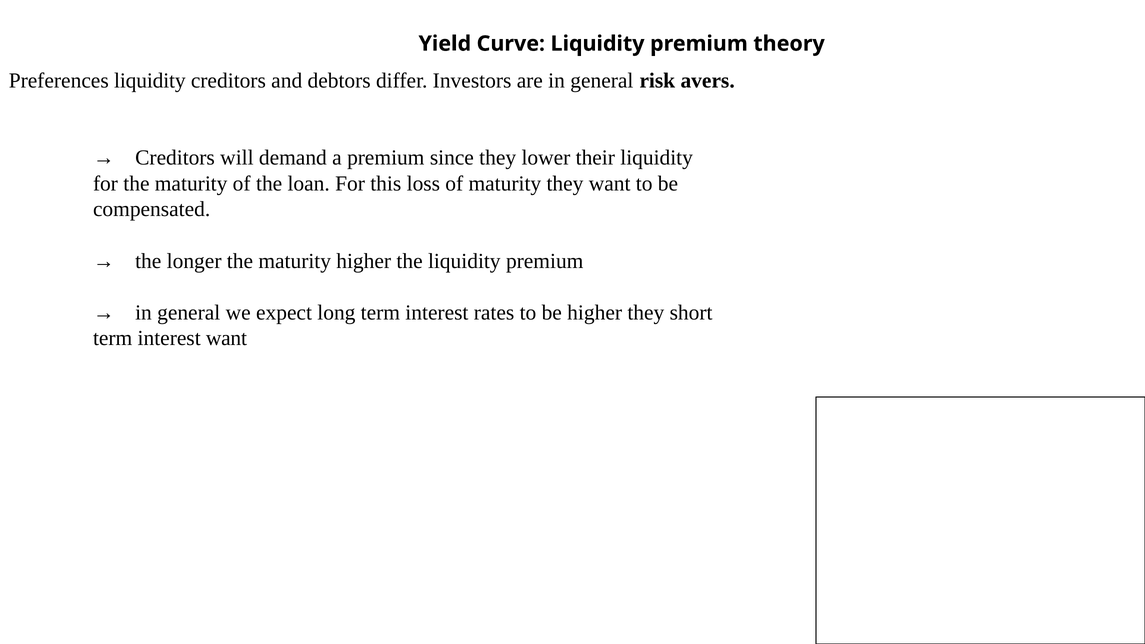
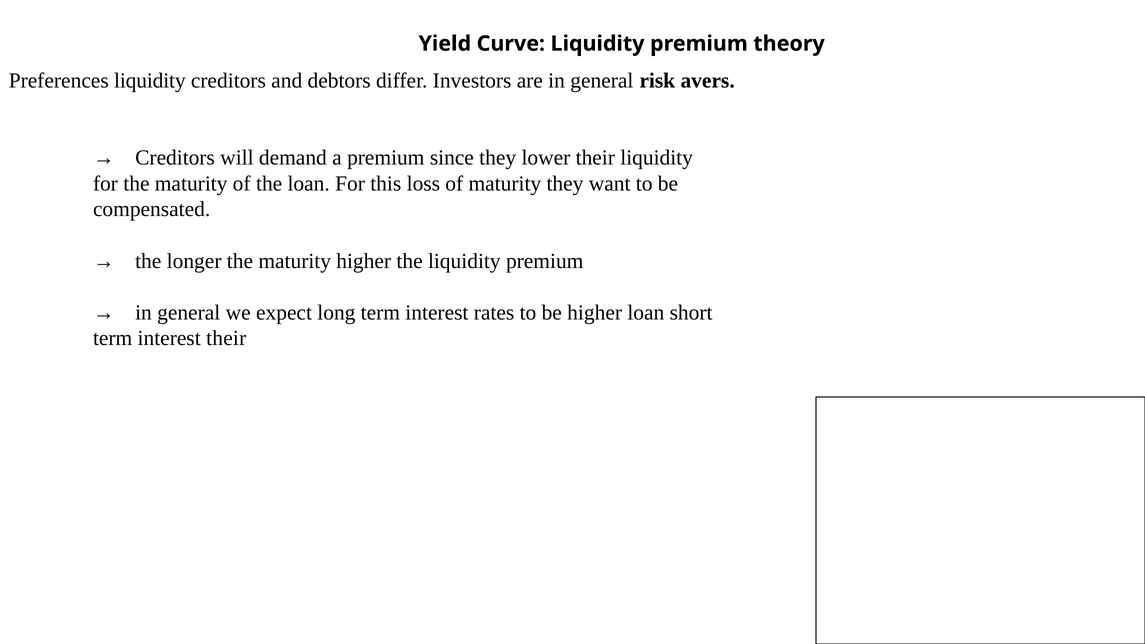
higher they: they -> loan
interest want: want -> their
